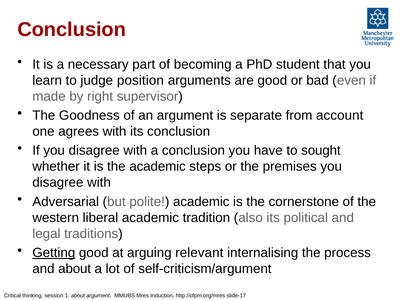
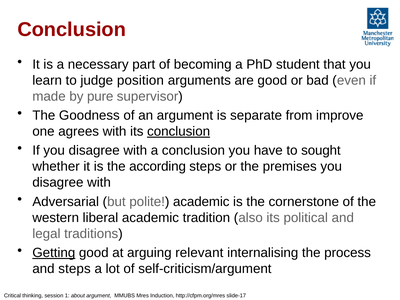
right: right -> pure
account: account -> improve
conclusion at (179, 131) underline: none -> present
the academic: academic -> according
and about: about -> steps
